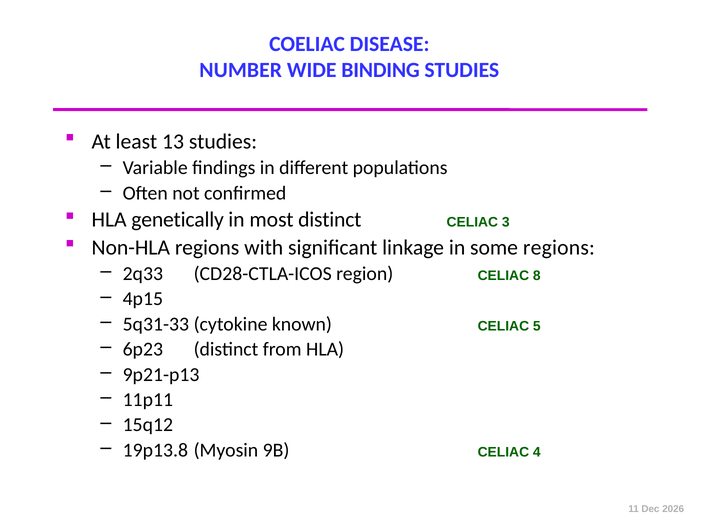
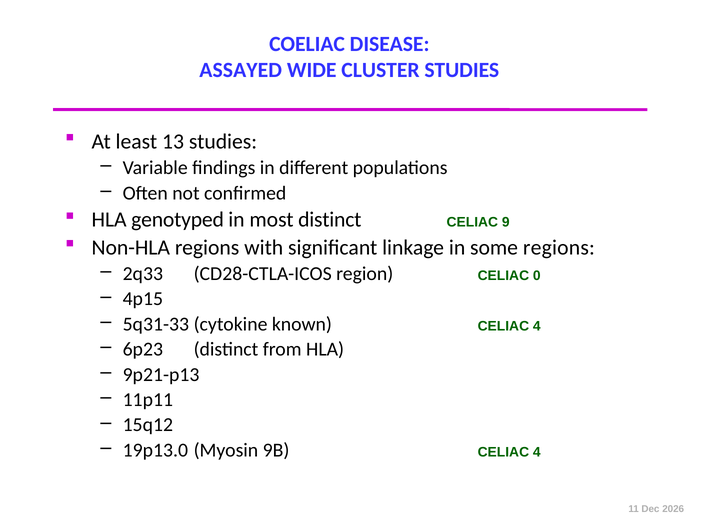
NUMBER: NUMBER -> ASSAYED
BINDING: BINDING -> CLUSTER
genetically: genetically -> genotyped
3: 3 -> 9
8: 8 -> 0
5 at (537, 326): 5 -> 4
19p13.8: 19p13.8 -> 19p13.0
